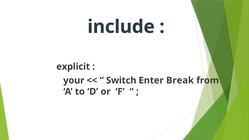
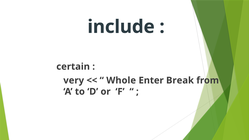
explicit: explicit -> certain
your: your -> very
Switch: Switch -> Whole
